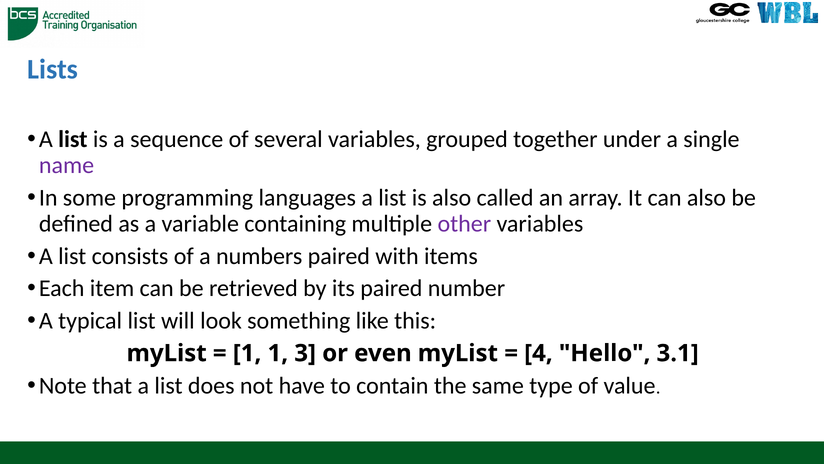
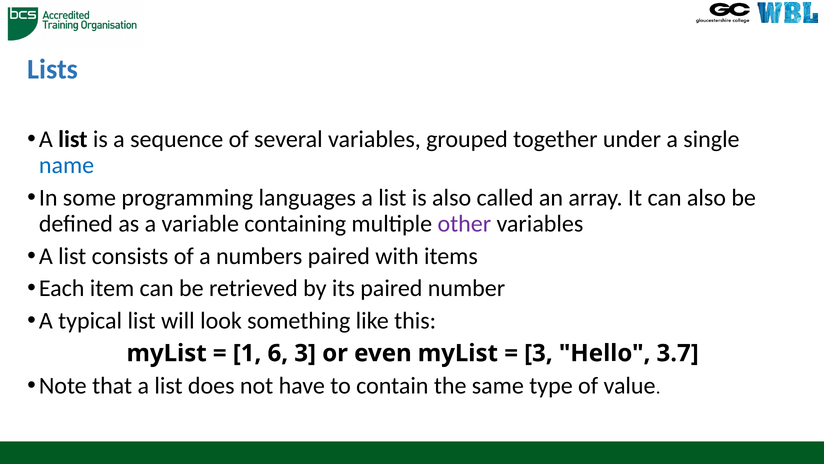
name colour: purple -> blue
1 1: 1 -> 6
4 at (538, 353): 4 -> 3
3.1: 3.1 -> 3.7
